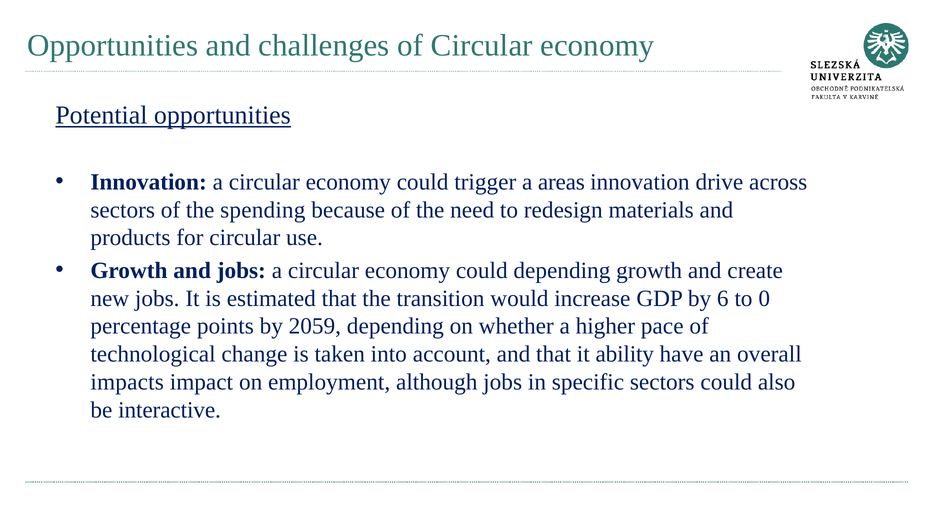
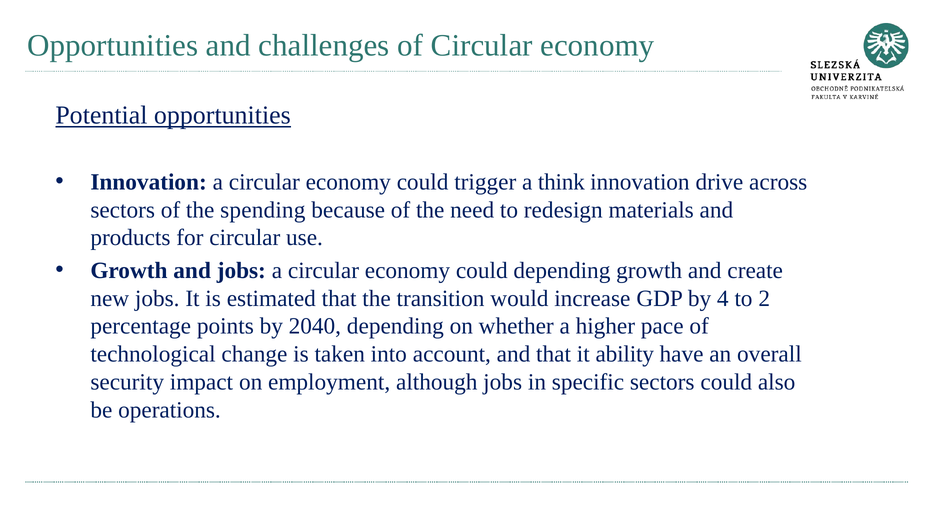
areas: areas -> think
6: 6 -> 4
0: 0 -> 2
2059: 2059 -> 2040
impacts: impacts -> security
interactive: interactive -> operations
